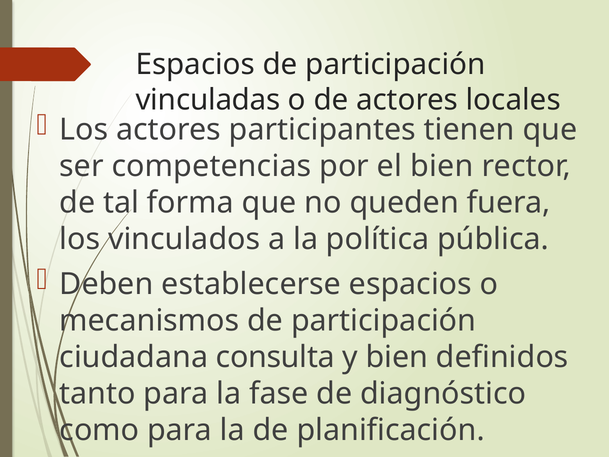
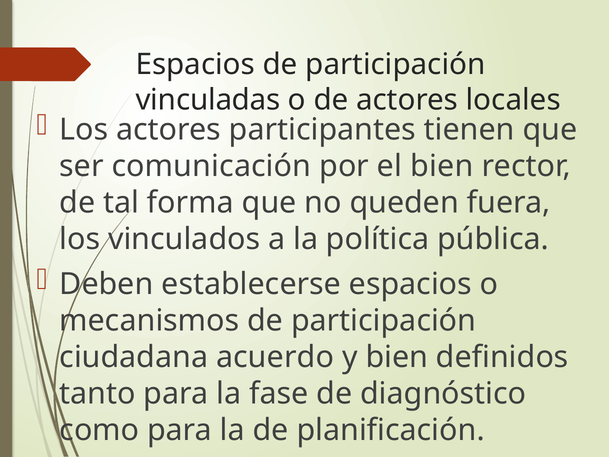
competencias: competencias -> comunicación
consulta: consulta -> acuerdo
